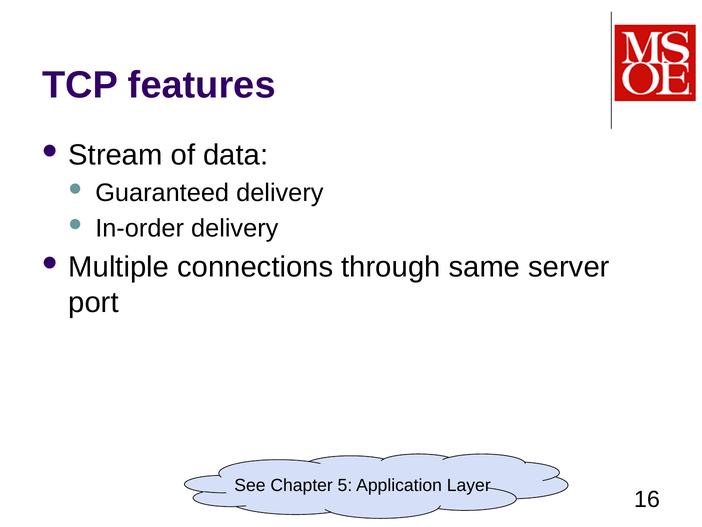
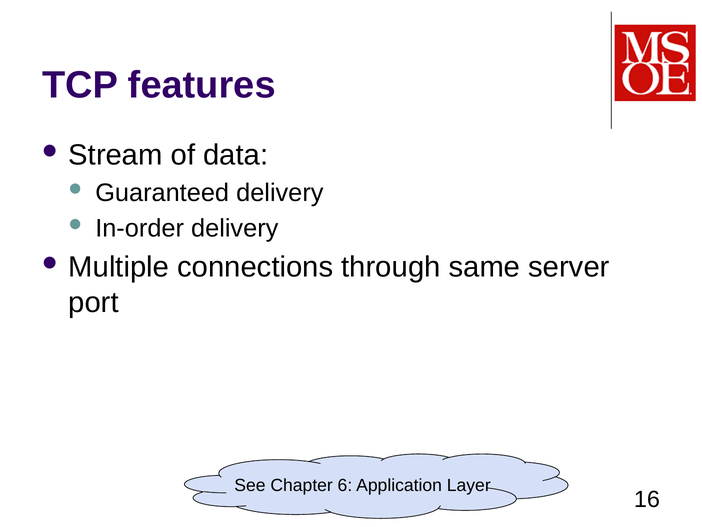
5: 5 -> 6
